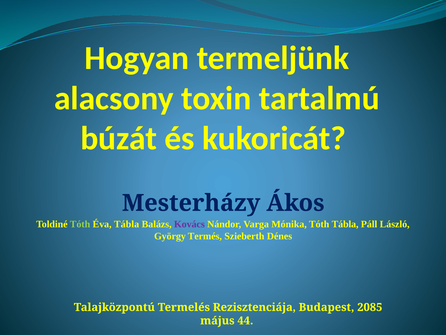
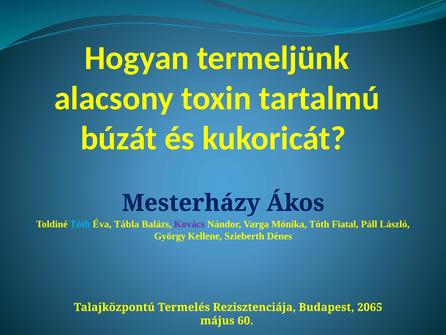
Tóth at (80, 224) colour: light green -> light blue
Tóth Tábla: Tábla -> Fiatal
Termés: Termés -> Kellene
2085: 2085 -> 2065
44: 44 -> 60
